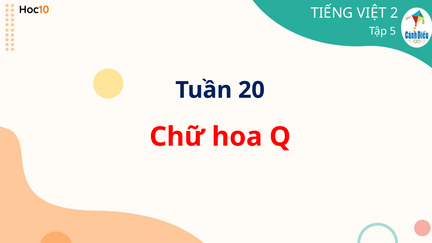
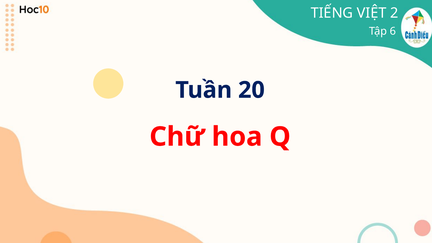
5: 5 -> 6
